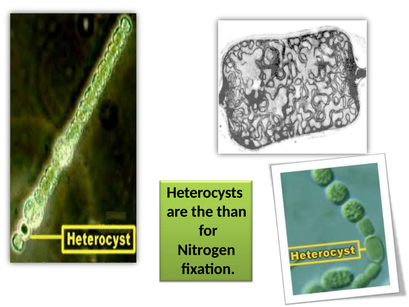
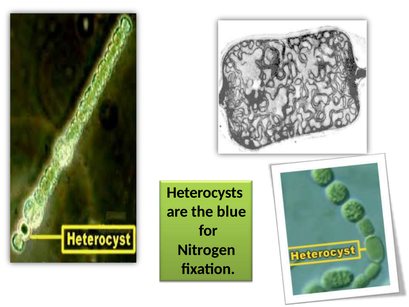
than: than -> blue
